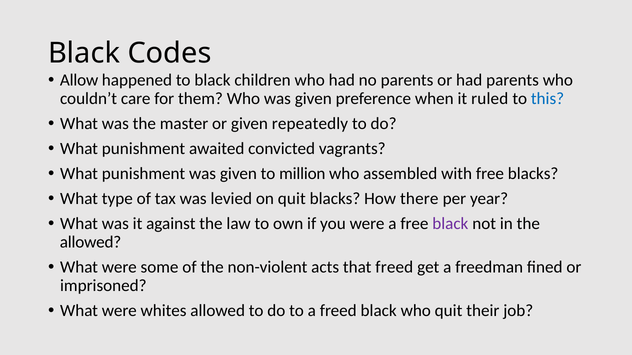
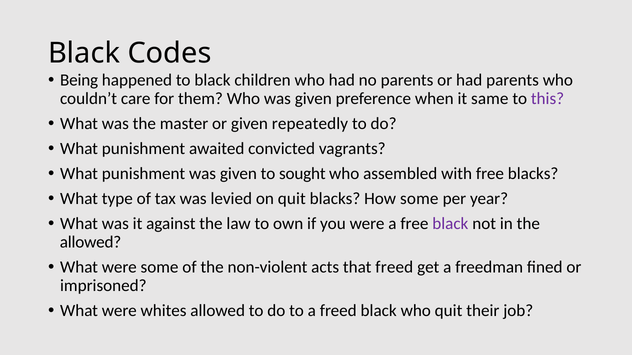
Allow: Allow -> Being
ruled: ruled -> same
this colour: blue -> purple
million: million -> sought
How there: there -> some
